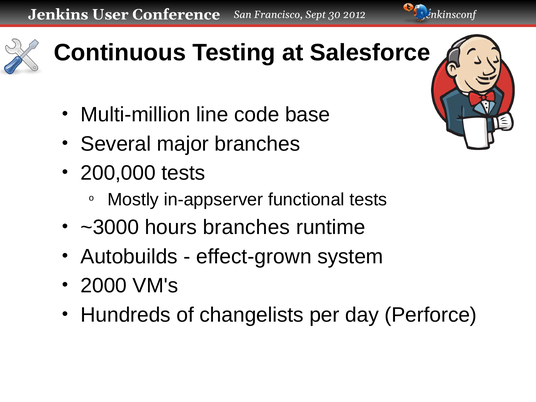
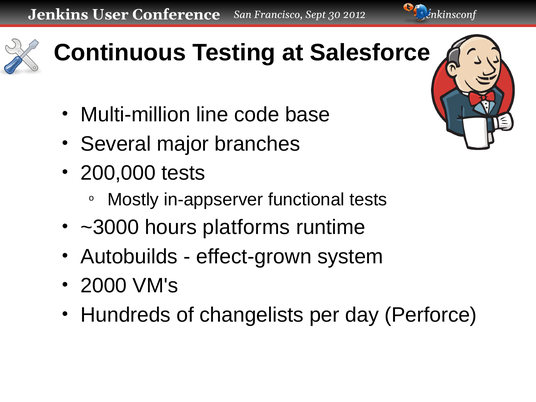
hours branches: branches -> platforms
